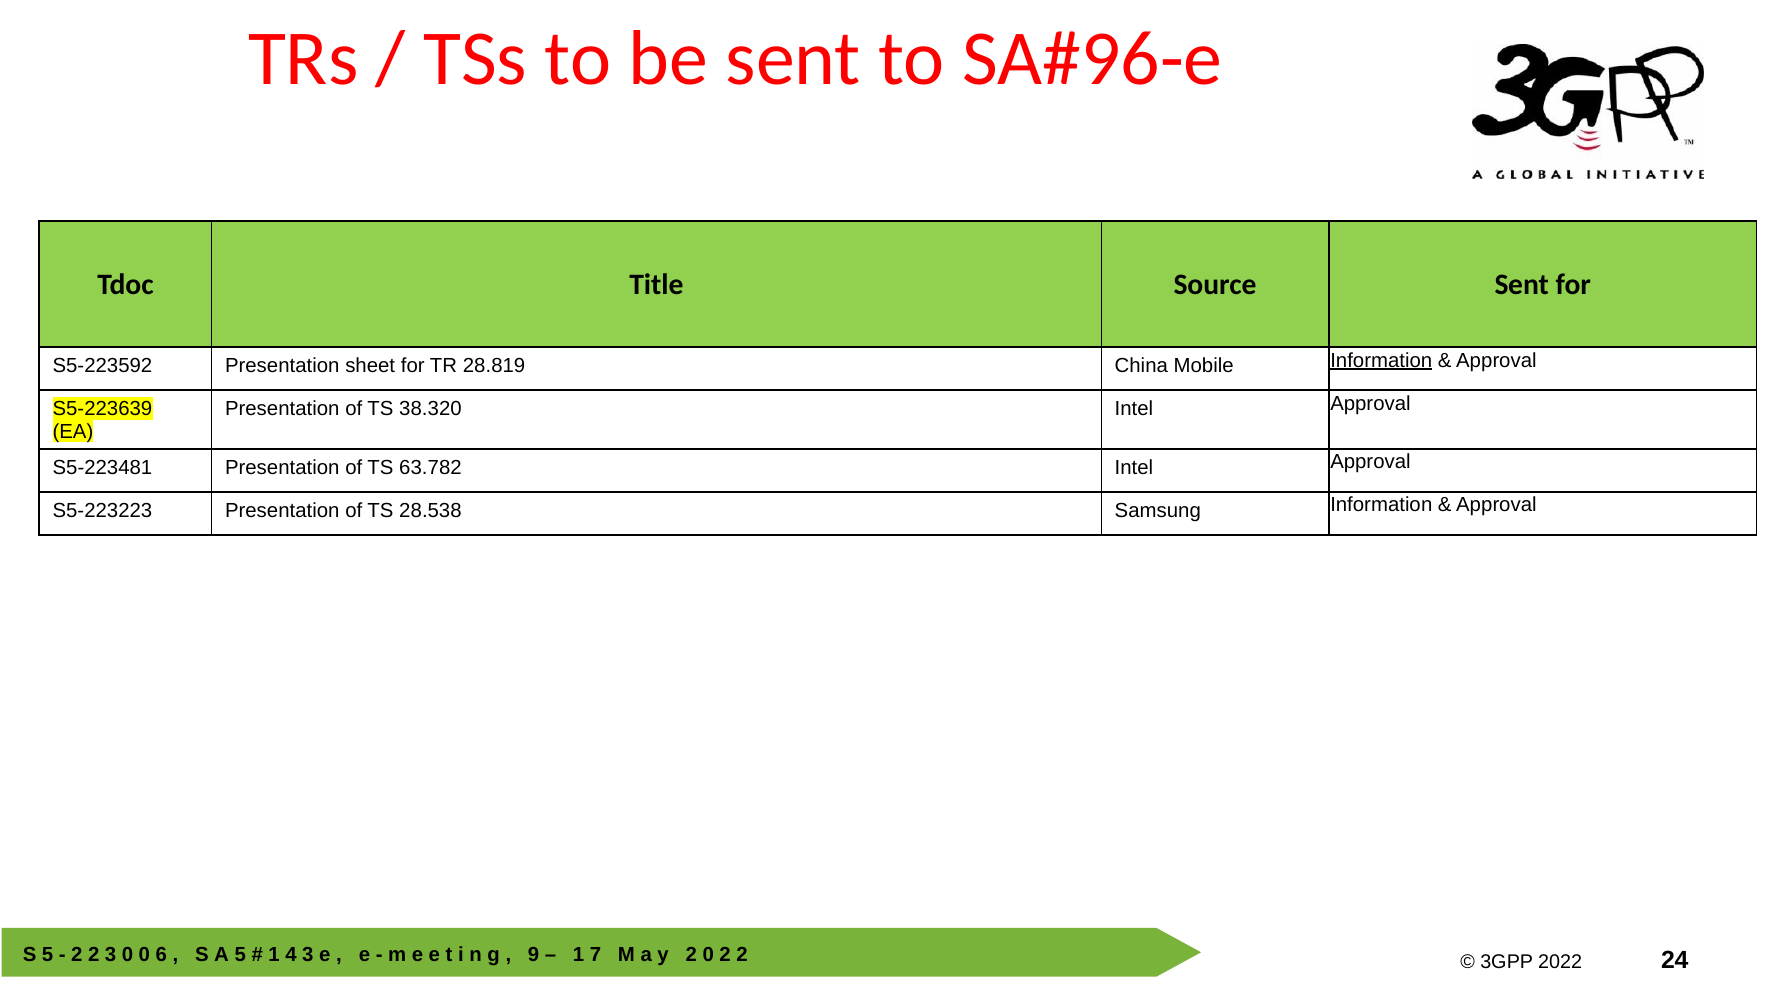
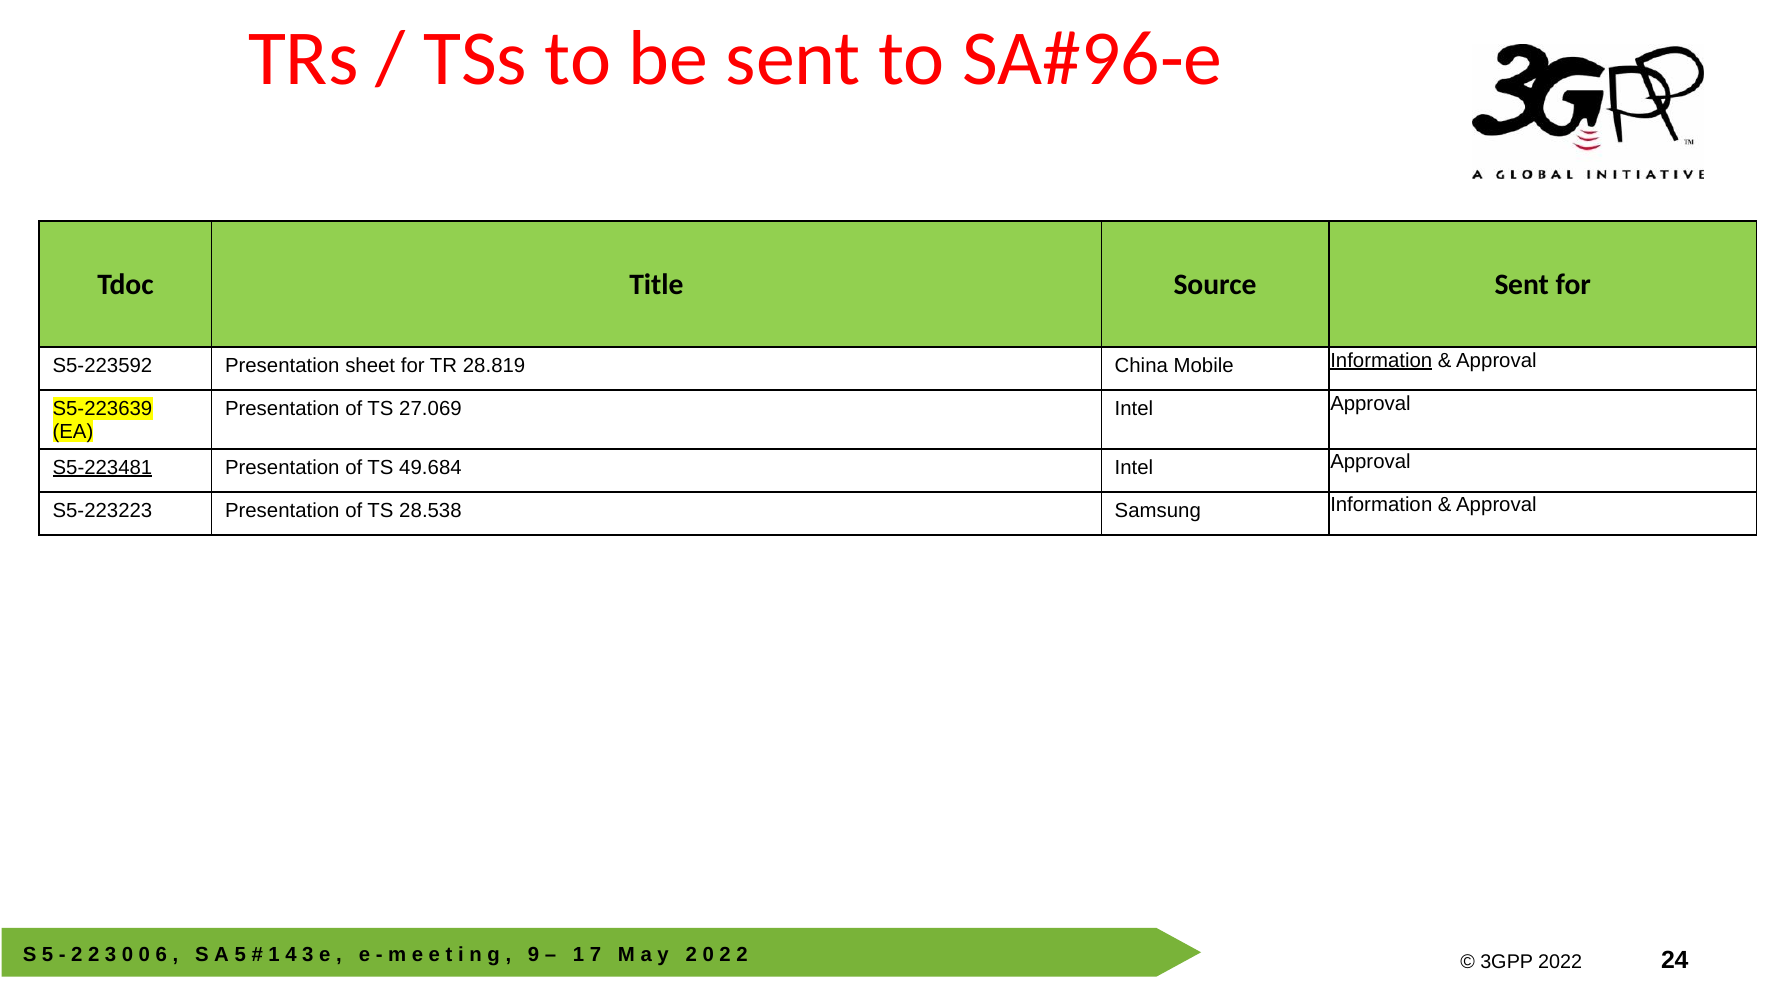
38.320: 38.320 -> 27.069
S5-223481 underline: none -> present
63.782: 63.782 -> 49.684
